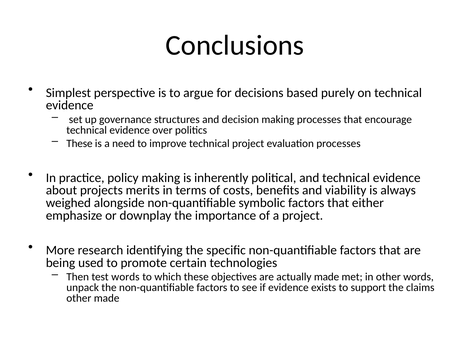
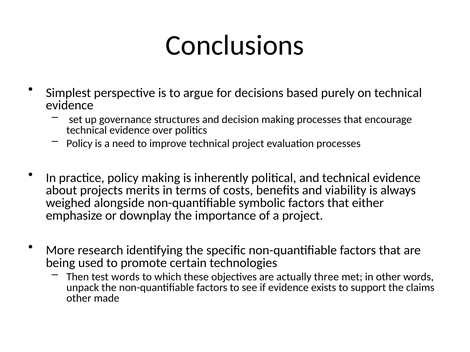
These at (79, 144): These -> Policy
actually made: made -> three
